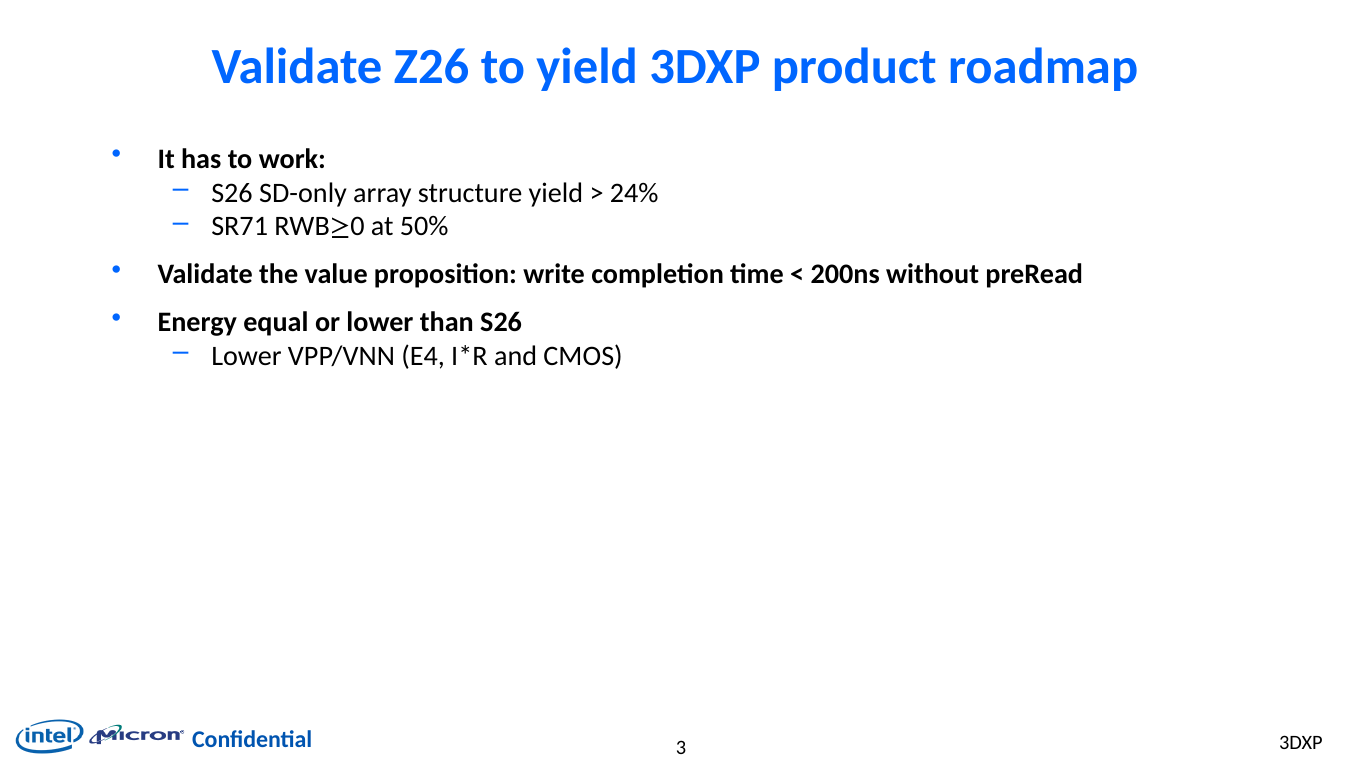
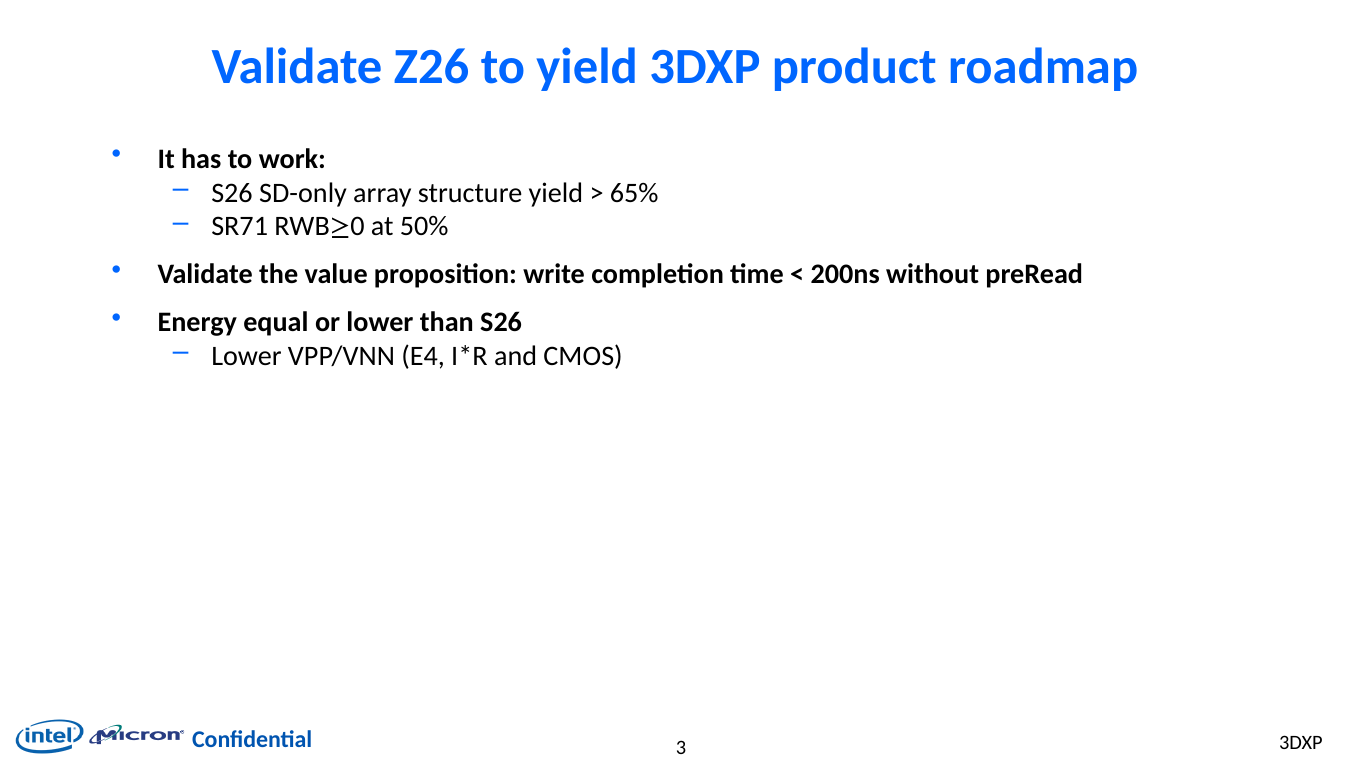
24%: 24% -> 65%
